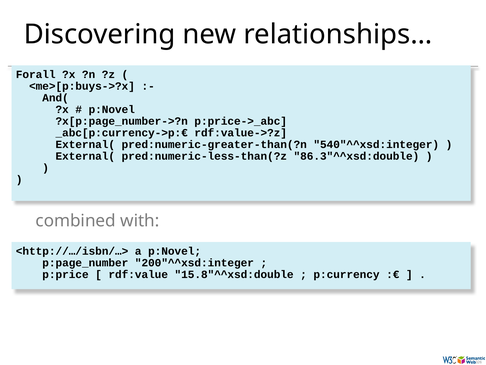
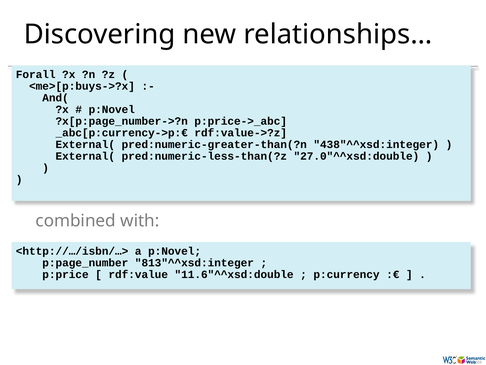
540"^^xsd:integer: 540"^^xsd:integer -> 438"^^xsd:integer
86.3"^^xsd:double: 86.3"^^xsd:double -> 27.0"^^xsd:double
200"^^xsd:integer: 200"^^xsd:integer -> 813"^^xsd:integer
15.8"^^xsd:double: 15.8"^^xsd:double -> 11.6"^^xsd:double
